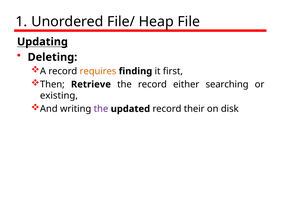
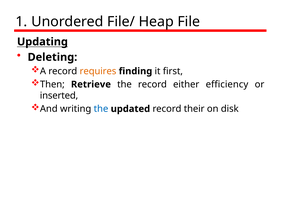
searching: searching -> efficiency
existing: existing -> inserted
the at (101, 109) colour: purple -> blue
